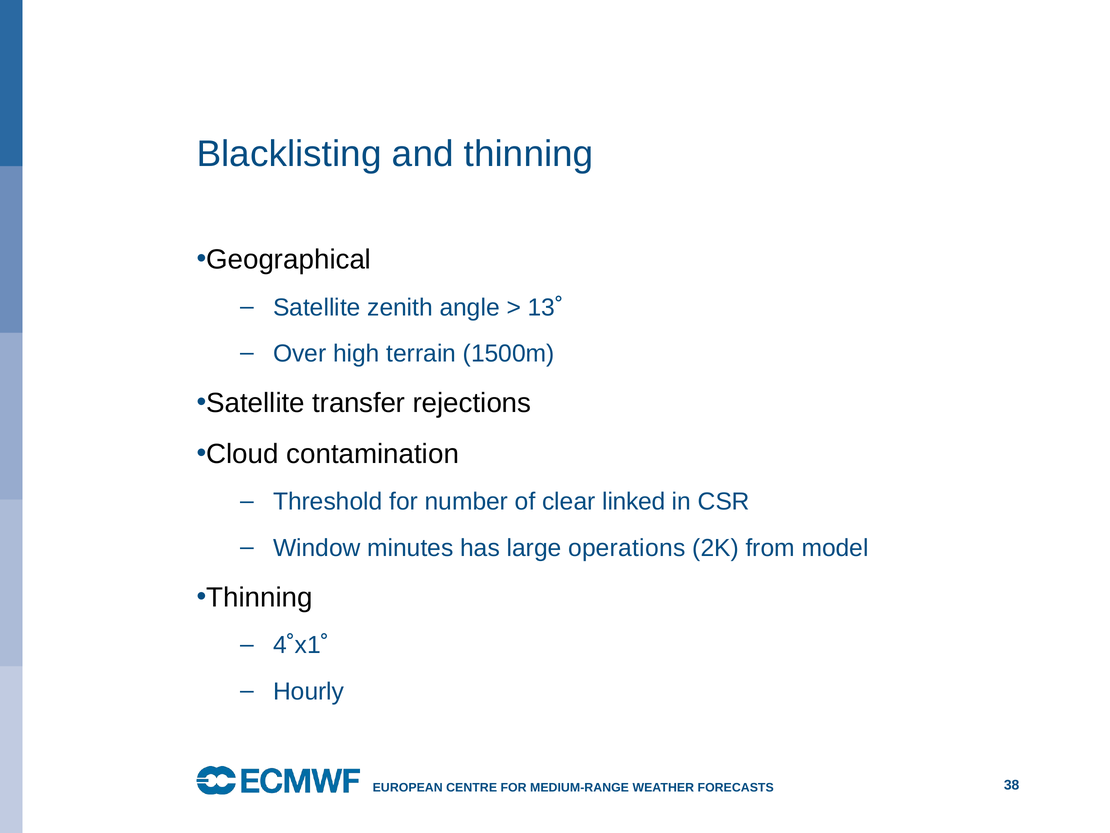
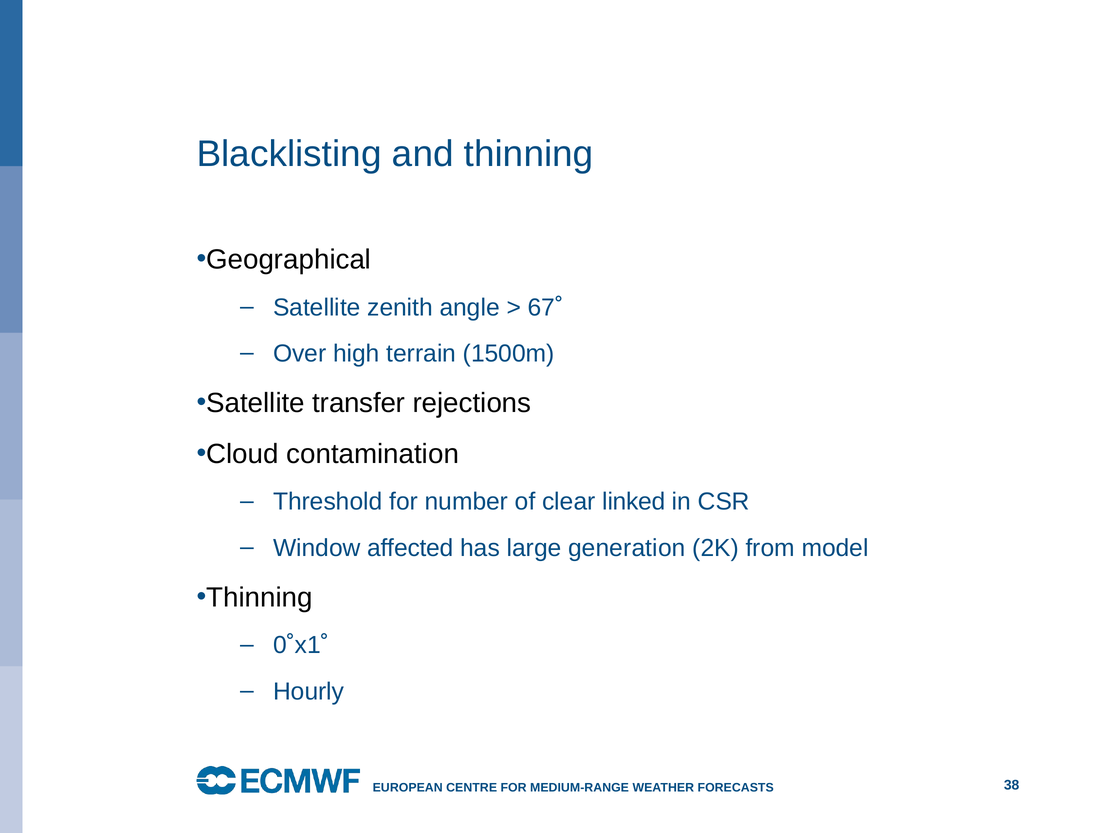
13˚: 13˚ -> 67˚
minutes: minutes -> affected
operations: operations -> generation
4˚x1˚: 4˚x1˚ -> 0˚x1˚
